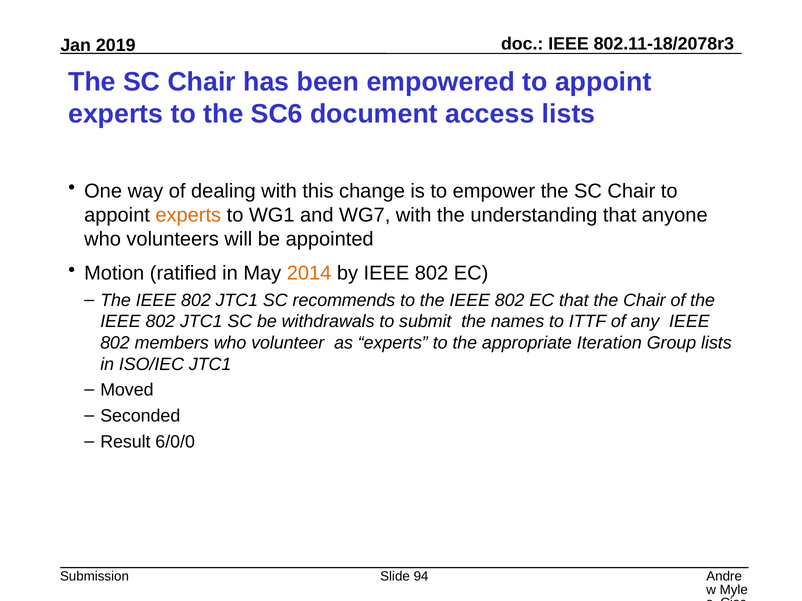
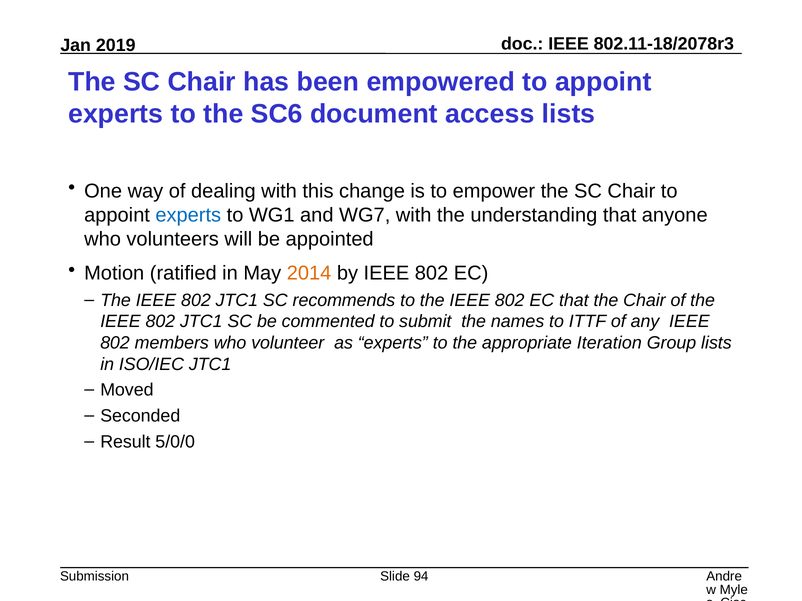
experts at (188, 215) colour: orange -> blue
withdrawals: withdrawals -> commented
6/0/0: 6/0/0 -> 5/0/0
